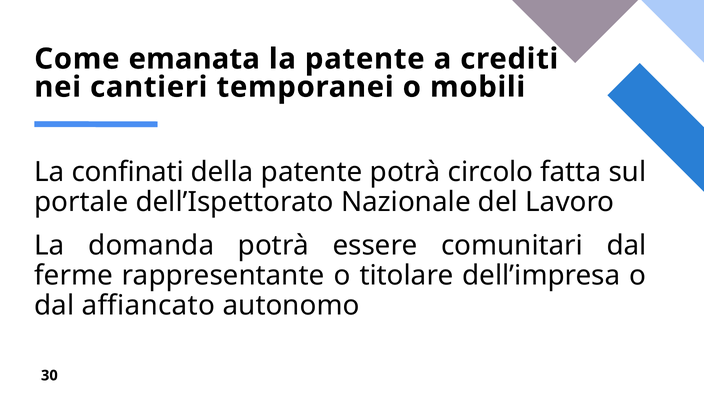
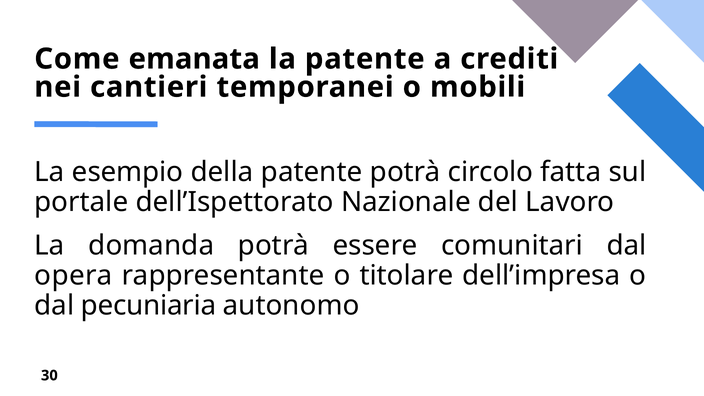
confinati: confinati -> esempio
ferme: ferme -> opera
affiancato: affiancato -> pecuniaria
